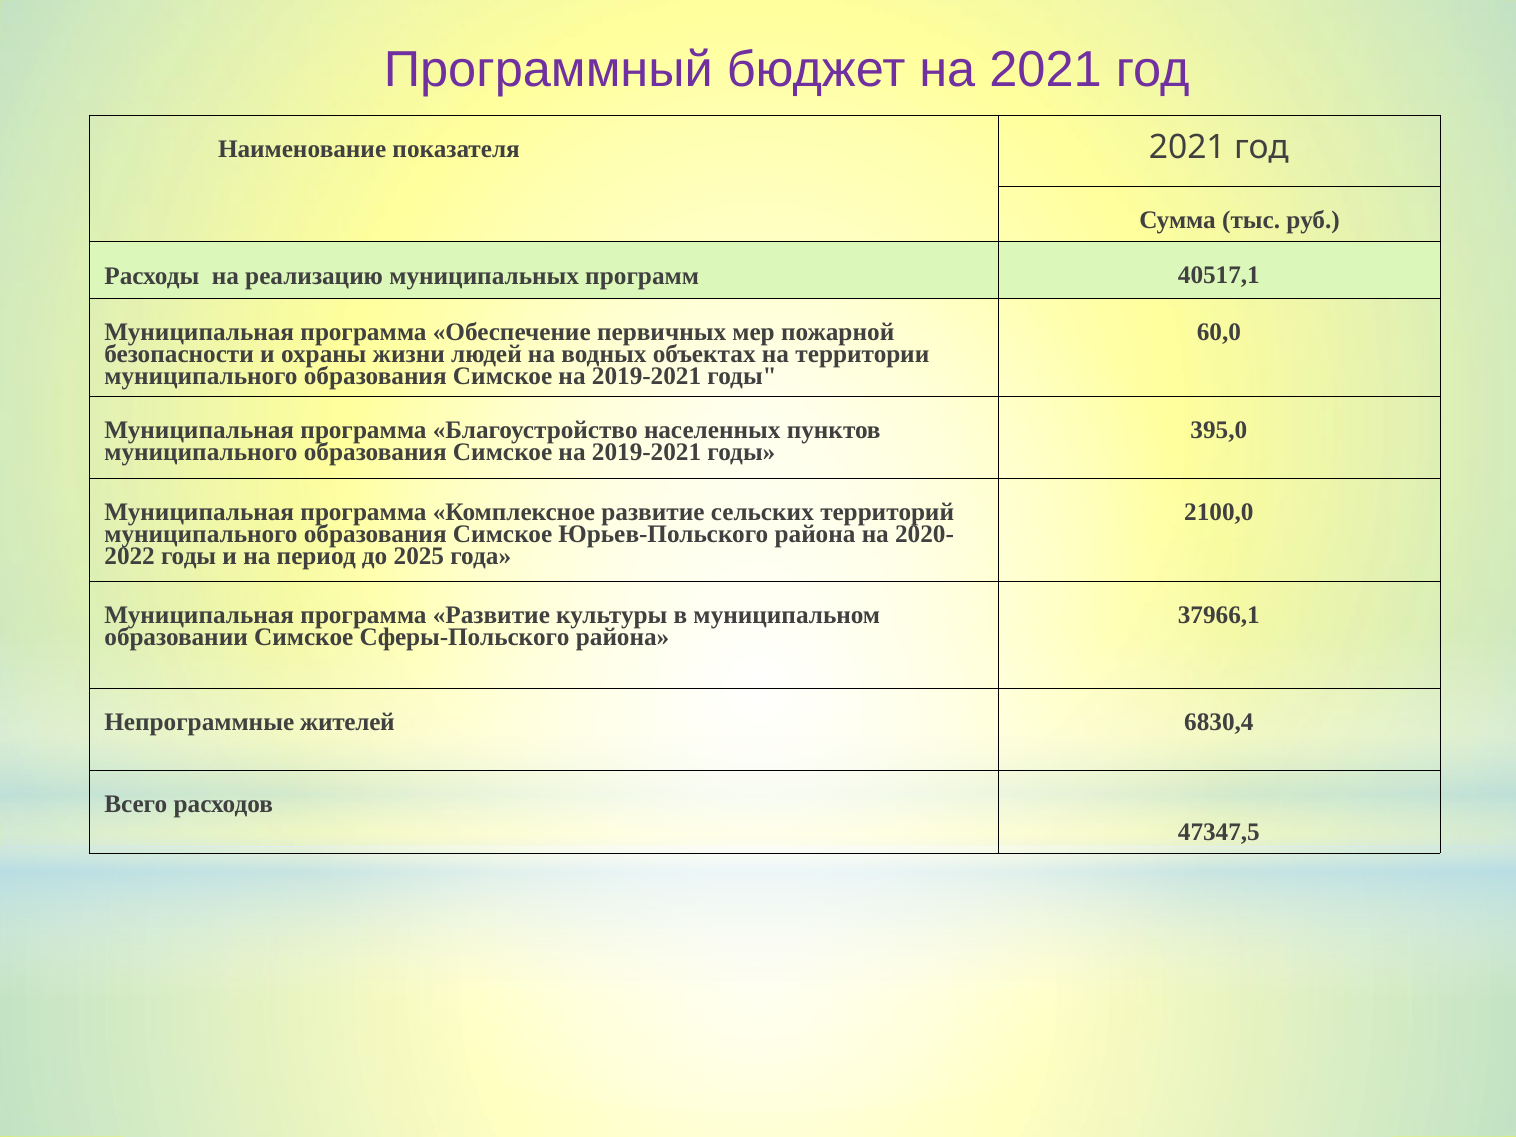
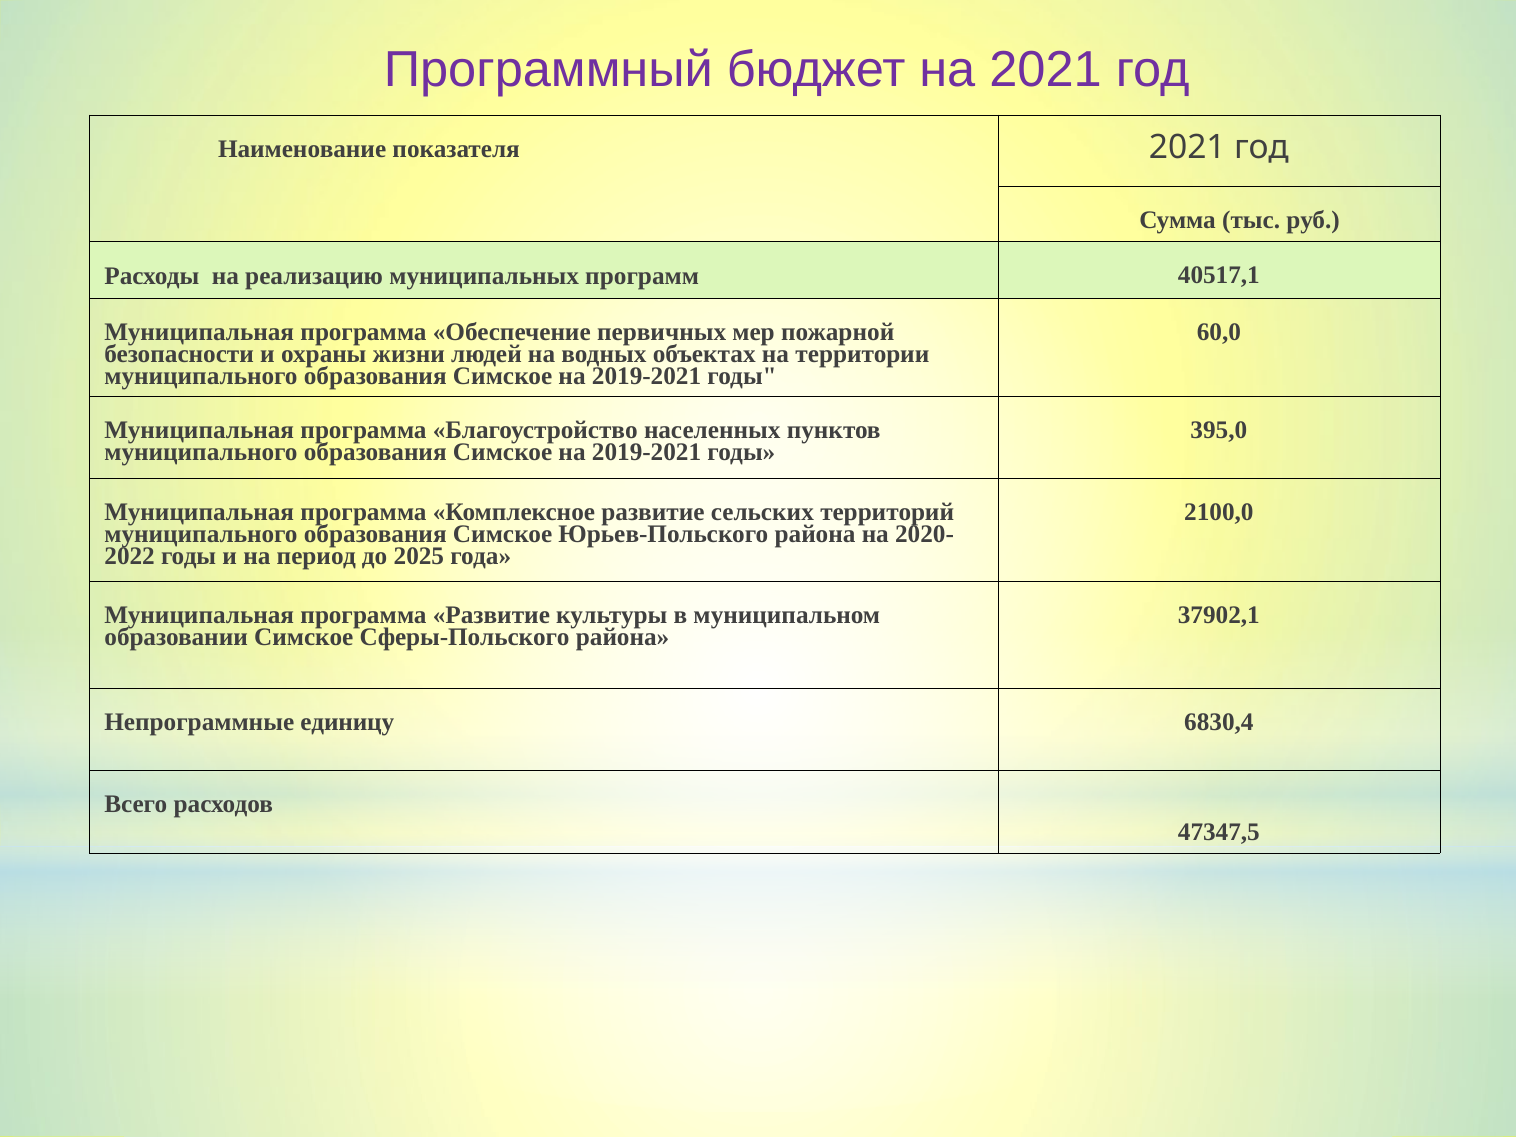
37966,1: 37966,1 -> 37902,1
жителей: жителей -> единицу
